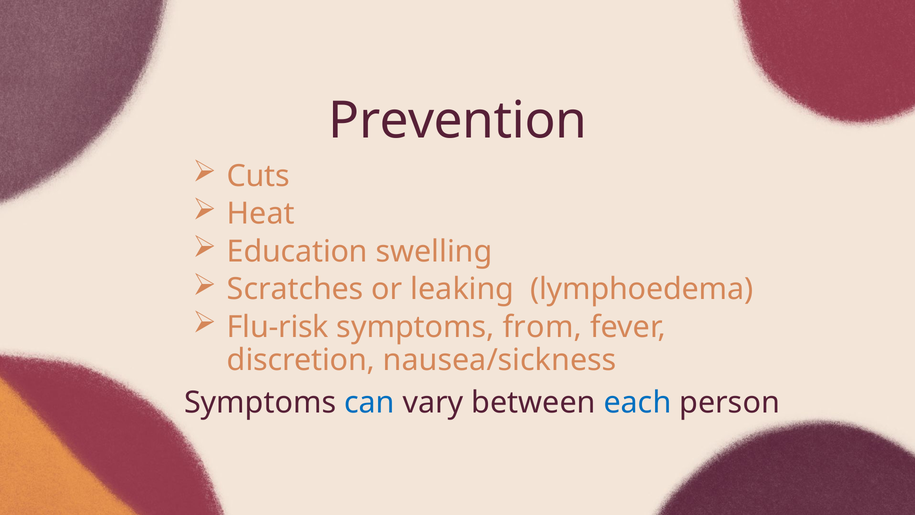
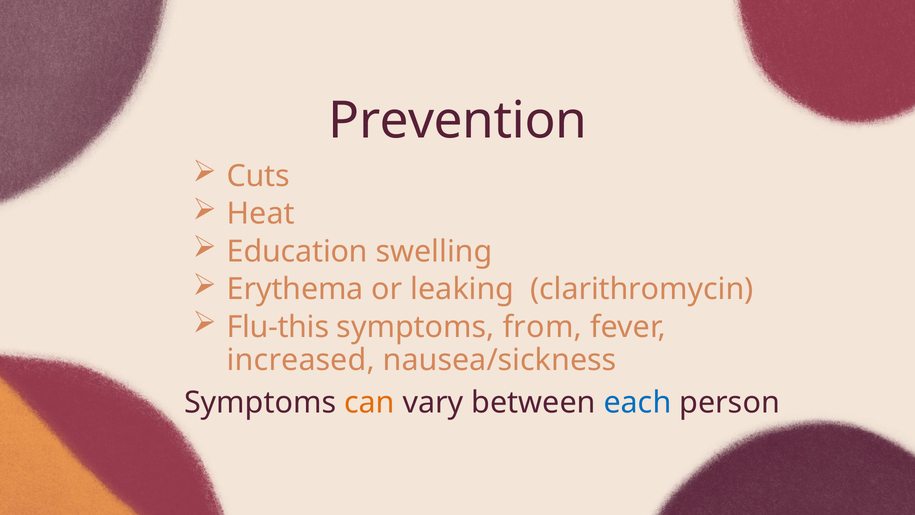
Scratches: Scratches -> Erythema
lymphoedema: lymphoedema -> clarithromycin
Flu-risk: Flu-risk -> Flu-this
discretion: discretion -> increased
can colour: blue -> orange
